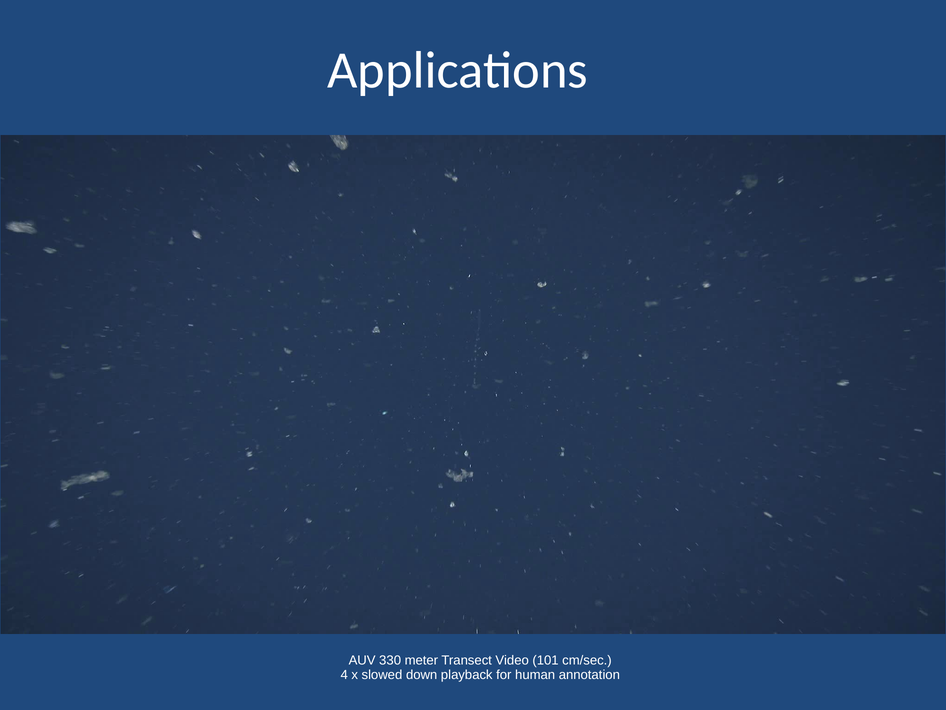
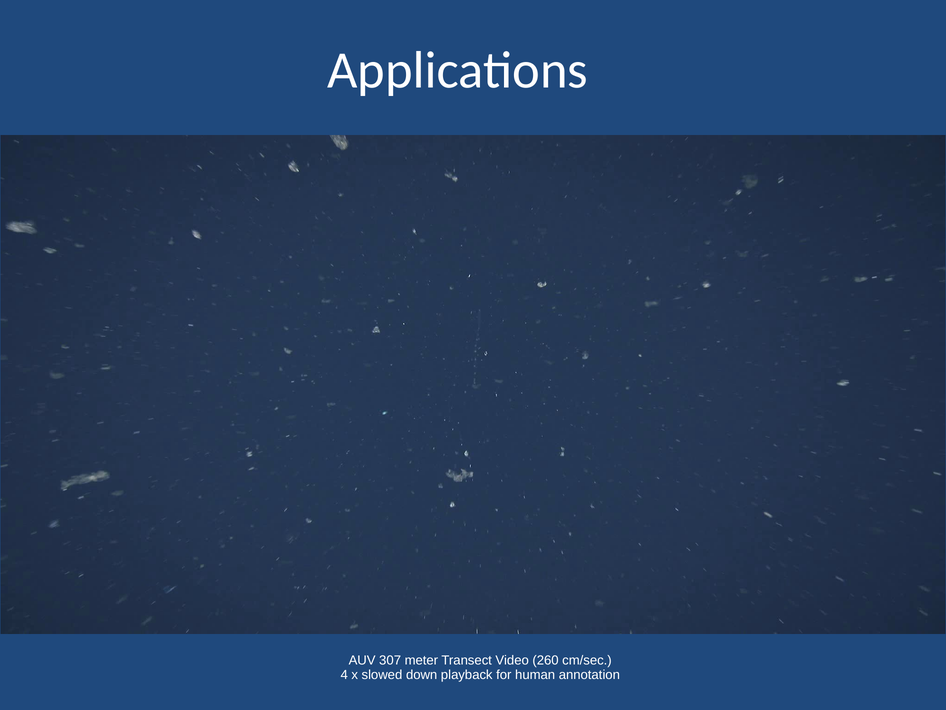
330: 330 -> 307
101: 101 -> 260
